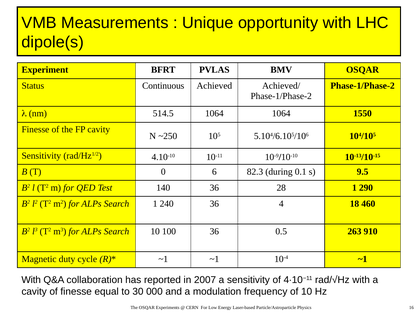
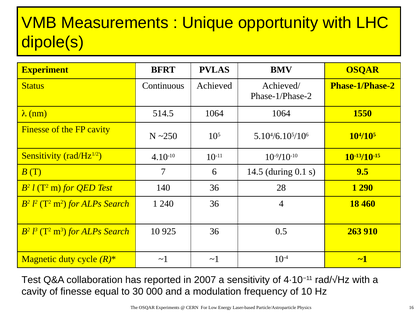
0: 0 -> 7
82.3: 82.3 -> 14.5
100: 100 -> 925
With at (31, 280): With -> Test
